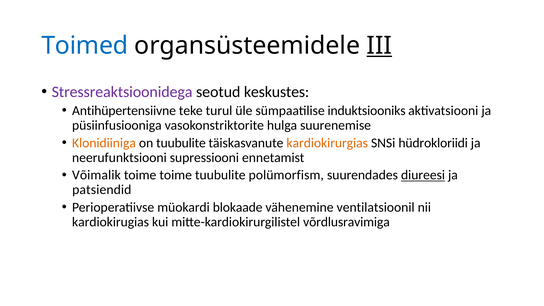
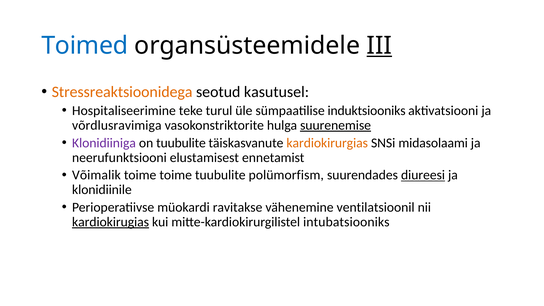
Stressreaktsioonidega colour: purple -> orange
keskustes: keskustes -> kasutusel
Antihüpertensiivne: Antihüpertensiivne -> Hospitaliseerimine
püsiinfusiooniga: püsiinfusiooniga -> võrdlusravimiga
suurenemise underline: none -> present
Klonidiiniga colour: orange -> purple
hüdrokloriidi: hüdrokloriidi -> midasolaami
supressiooni: supressiooni -> elustamisest
patsiendid: patsiendid -> klonidiinile
blokaade: blokaade -> ravitakse
kardiokirugias underline: none -> present
võrdlusravimiga: võrdlusravimiga -> intubatsiooniks
